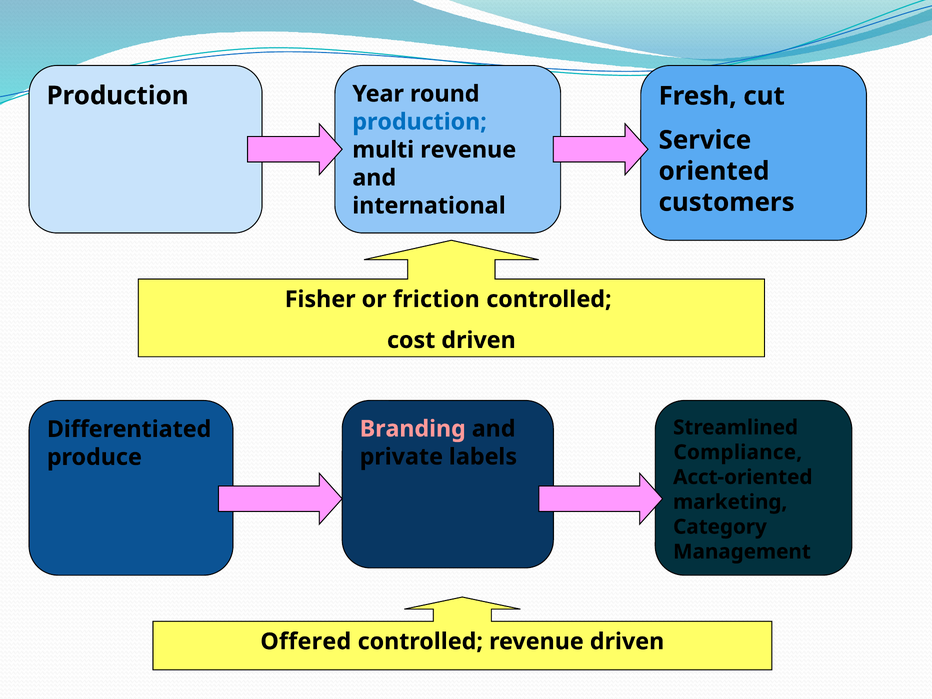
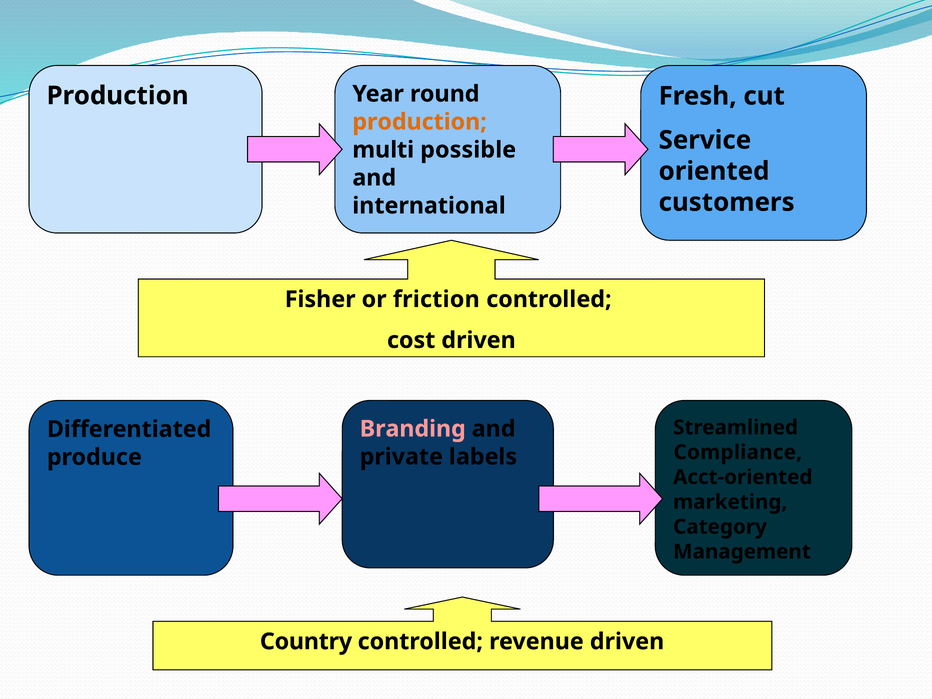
production at (420, 122) colour: blue -> orange
multi revenue: revenue -> possible
Offered: Offered -> Country
